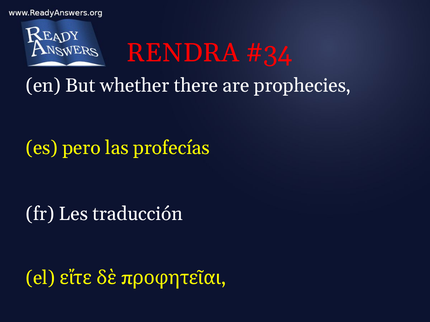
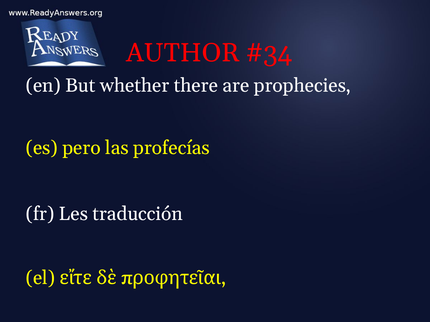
RENDRA: RENDRA -> AUTHOR
